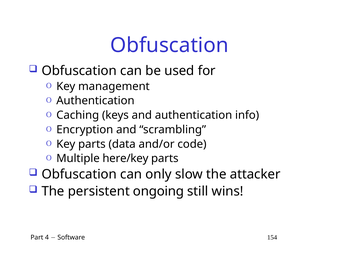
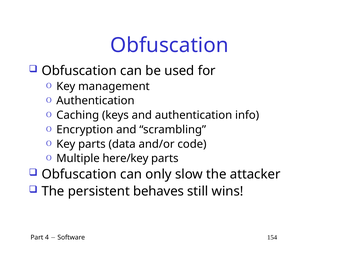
ongoing: ongoing -> behaves
